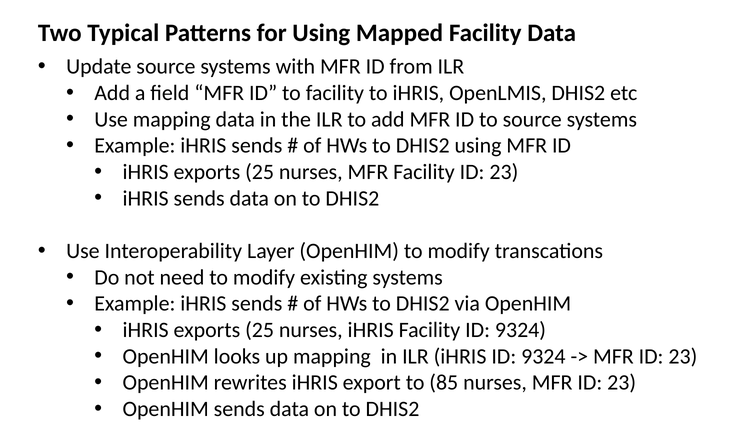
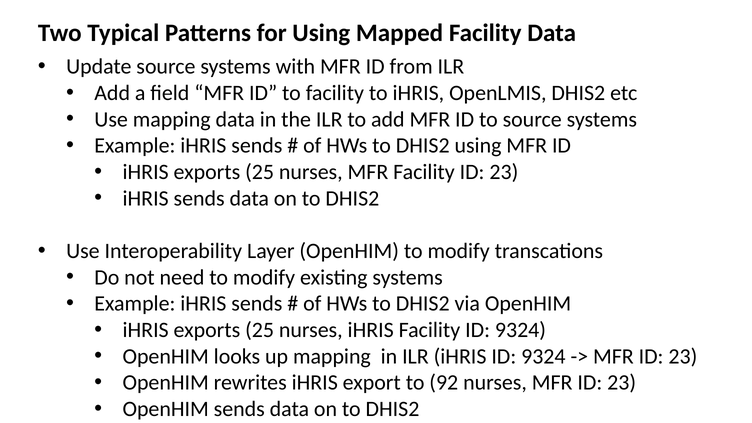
85: 85 -> 92
